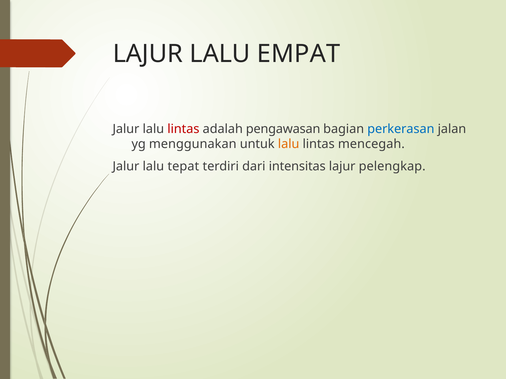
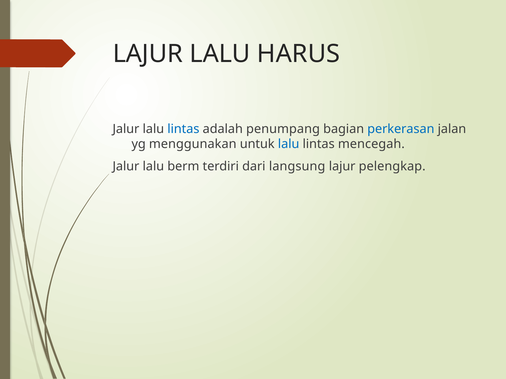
EMPAT: EMPAT -> HARUS
lintas at (183, 129) colour: red -> blue
pengawasan: pengawasan -> penumpang
lalu at (289, 144) colour: orange -> blue
tepat: tepat -> berm
intensitas: intensitas -> langsung
